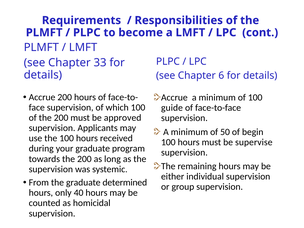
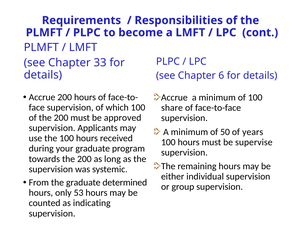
guide: guide -> share
begin: begin -> years
40: 40 -> 53
homicidal: homicidal -> indicating
